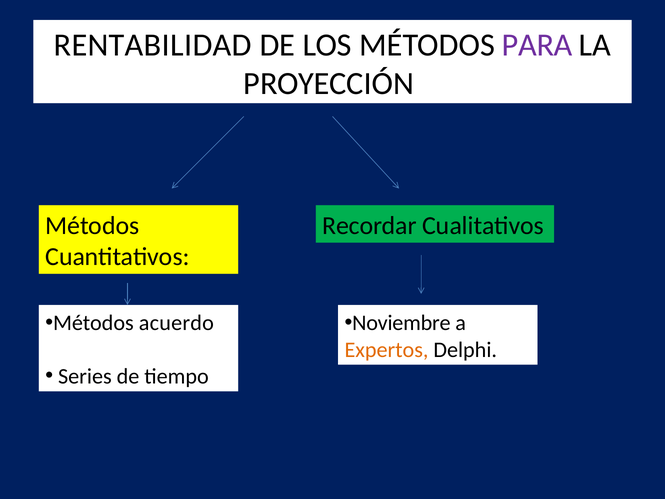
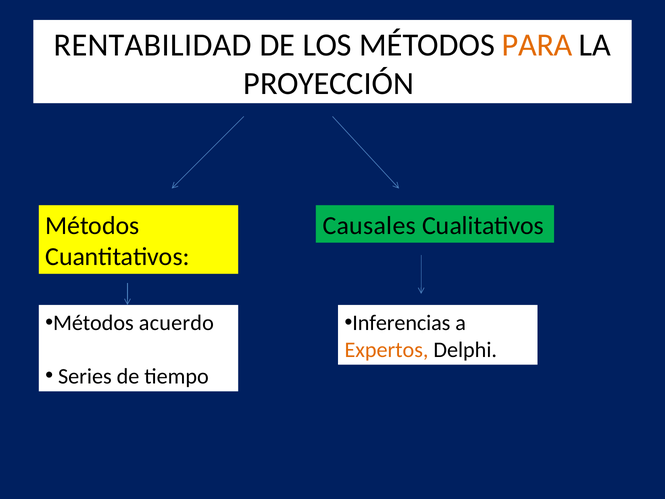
PARA colour: purple -> orange
Recordar: Recordar -> Causales
Noviembre: Noviembre -> Inferencias
